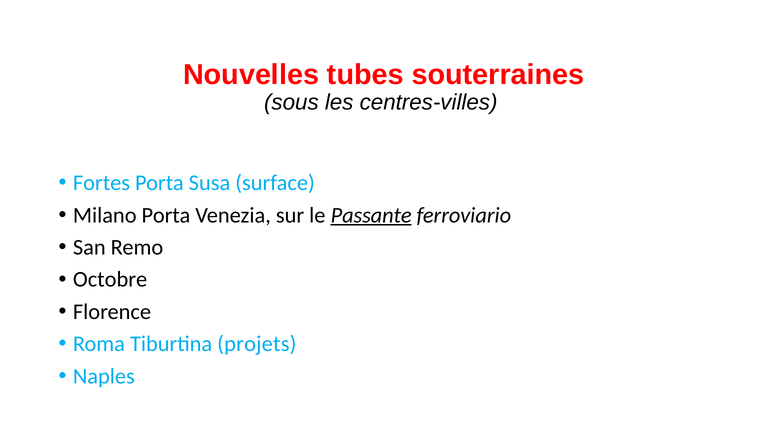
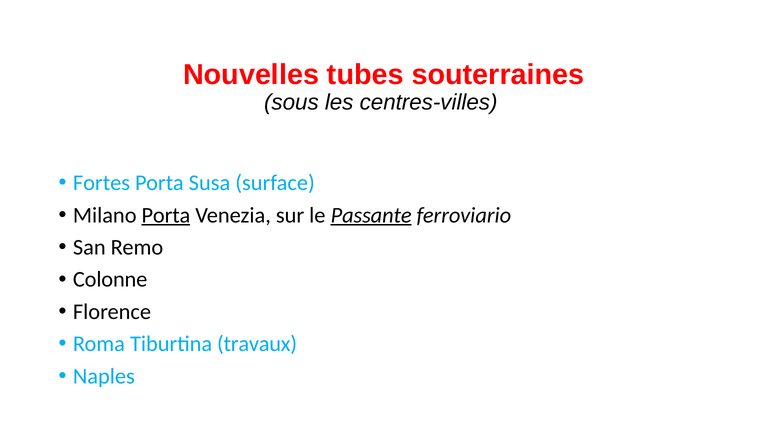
Porta at (166, 215) underline: none -> present
Octobre: Octobre -> Colonne
projets: projets -> travaux
